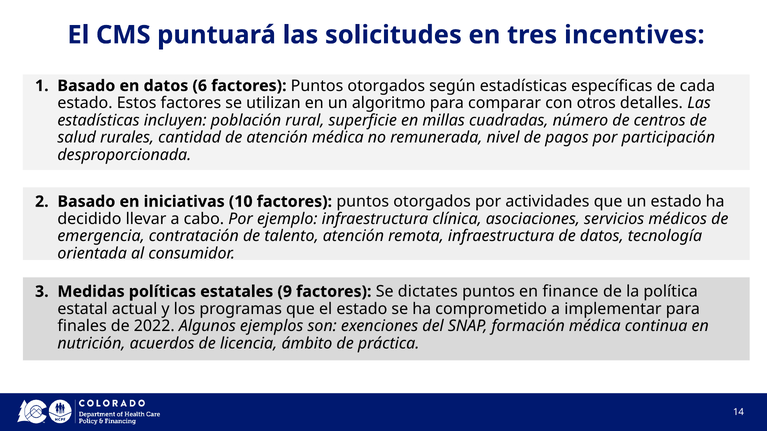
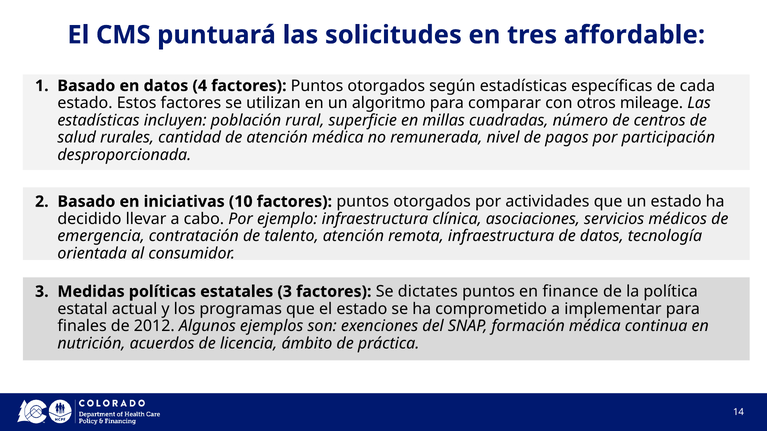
incentives: incentives -> affordable
6: 6 -> 4
detalles: detalles -> mileage
estatales 9: 9 -> 3
2022: 2022 -> 2012
